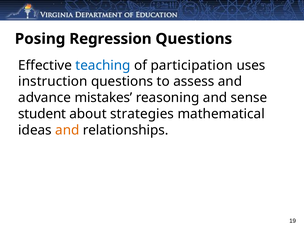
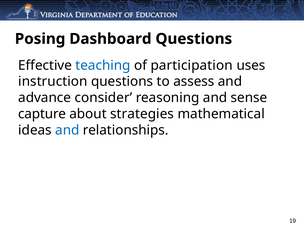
Regression: Regression -> Dashboard
mistakes: mistakes -> consider
student: student -> capture
and at (67, 130) colour: orange -> blue
